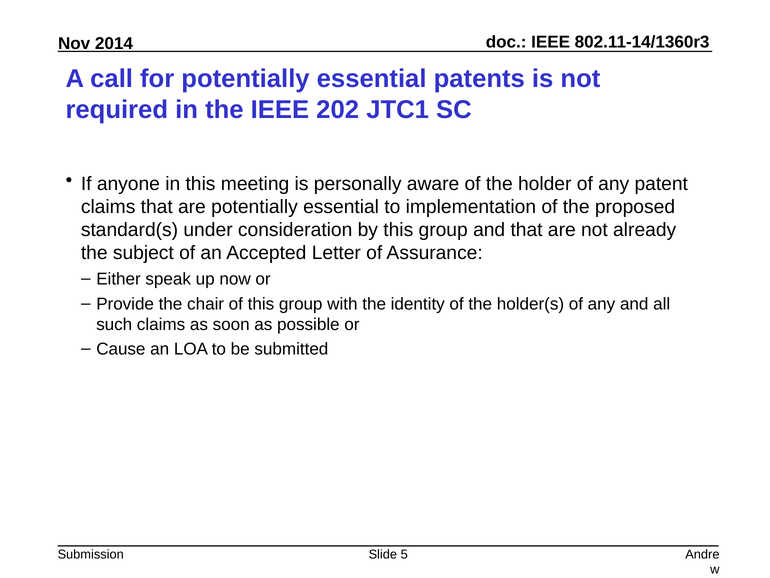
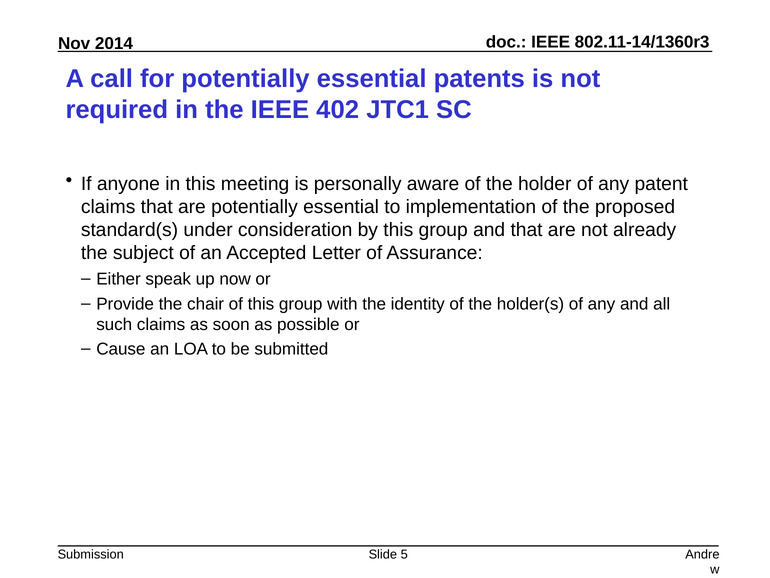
202: 202 -> 402
